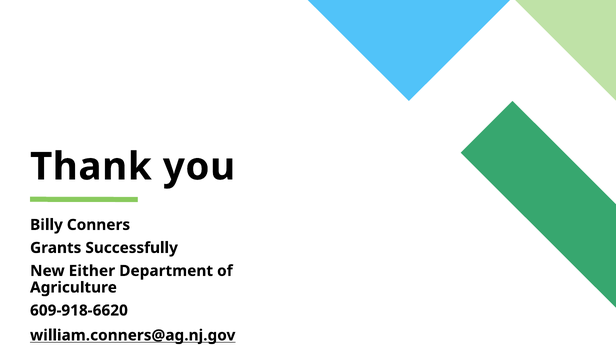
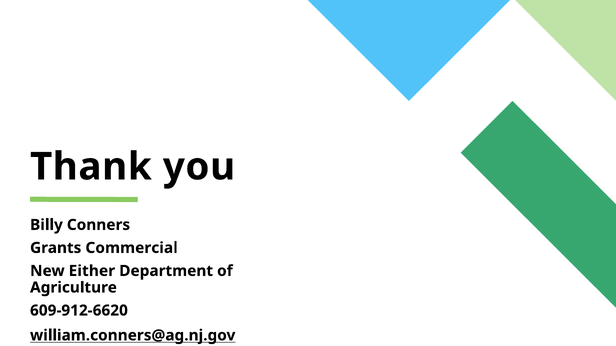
Successfully: Successfully -> Commercial
609-918-6620: 609-918-6620 -> 609-912-6620
